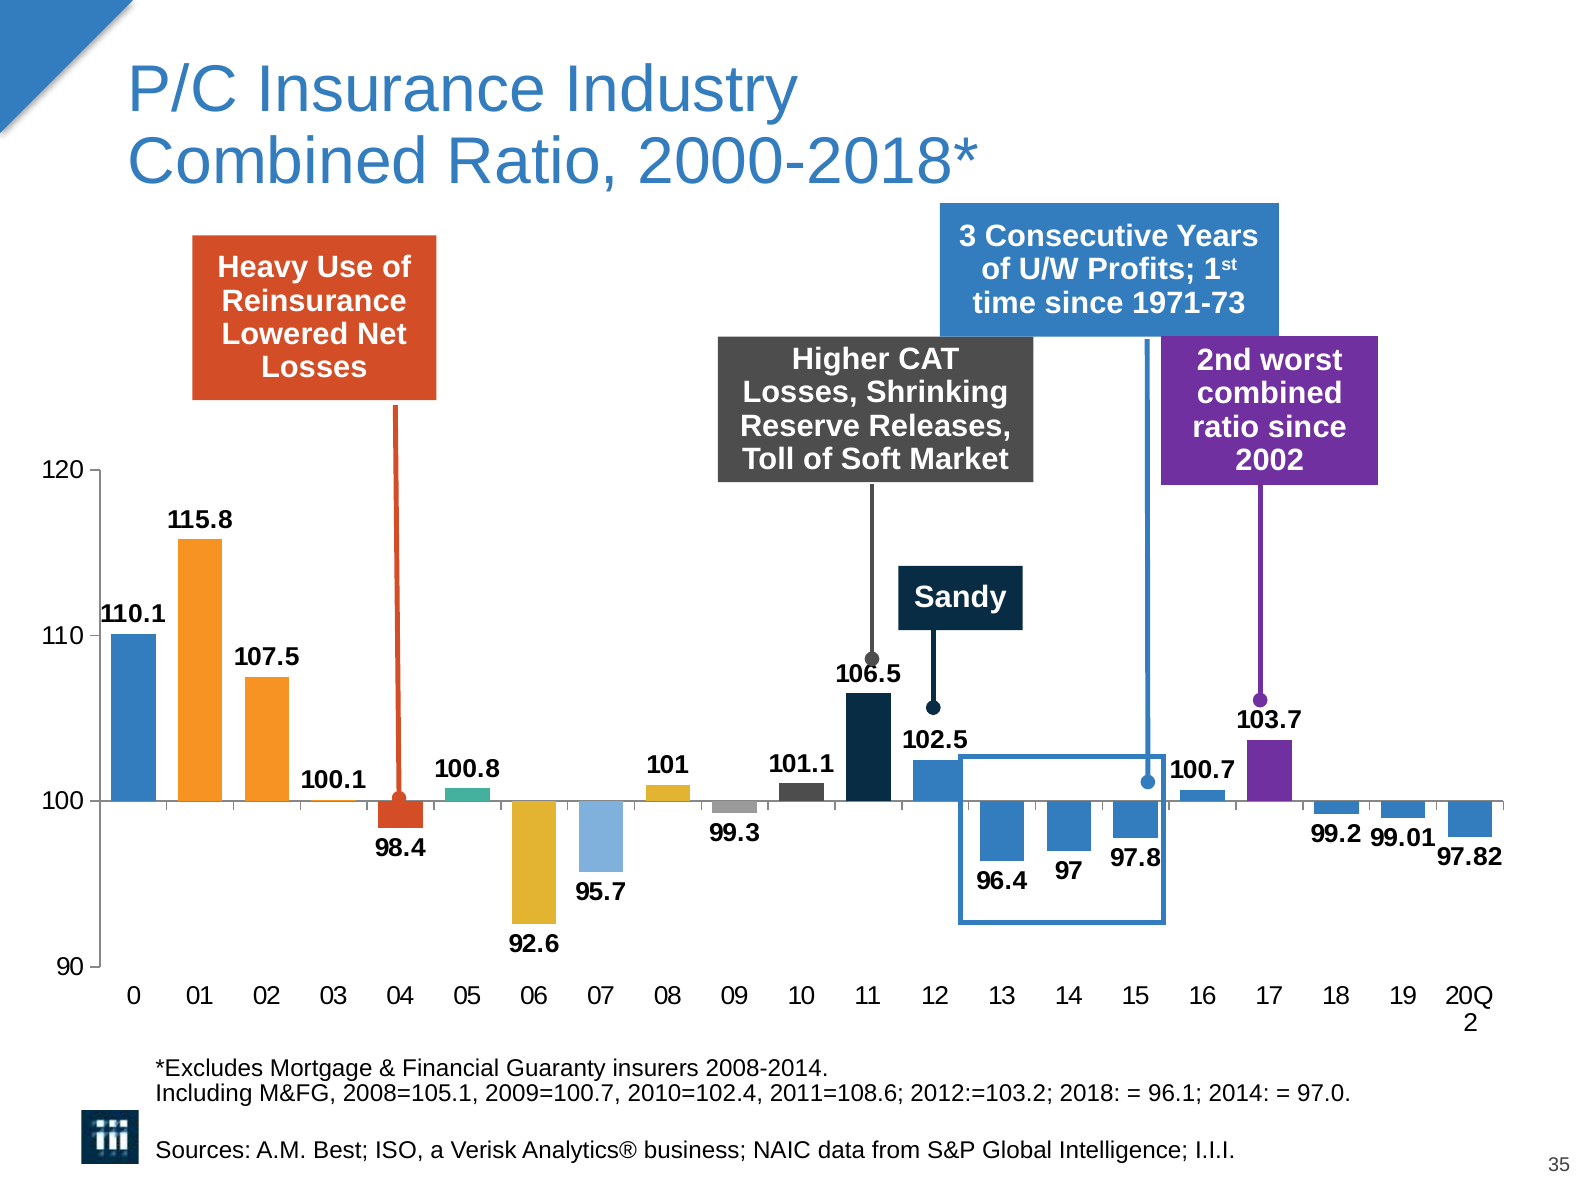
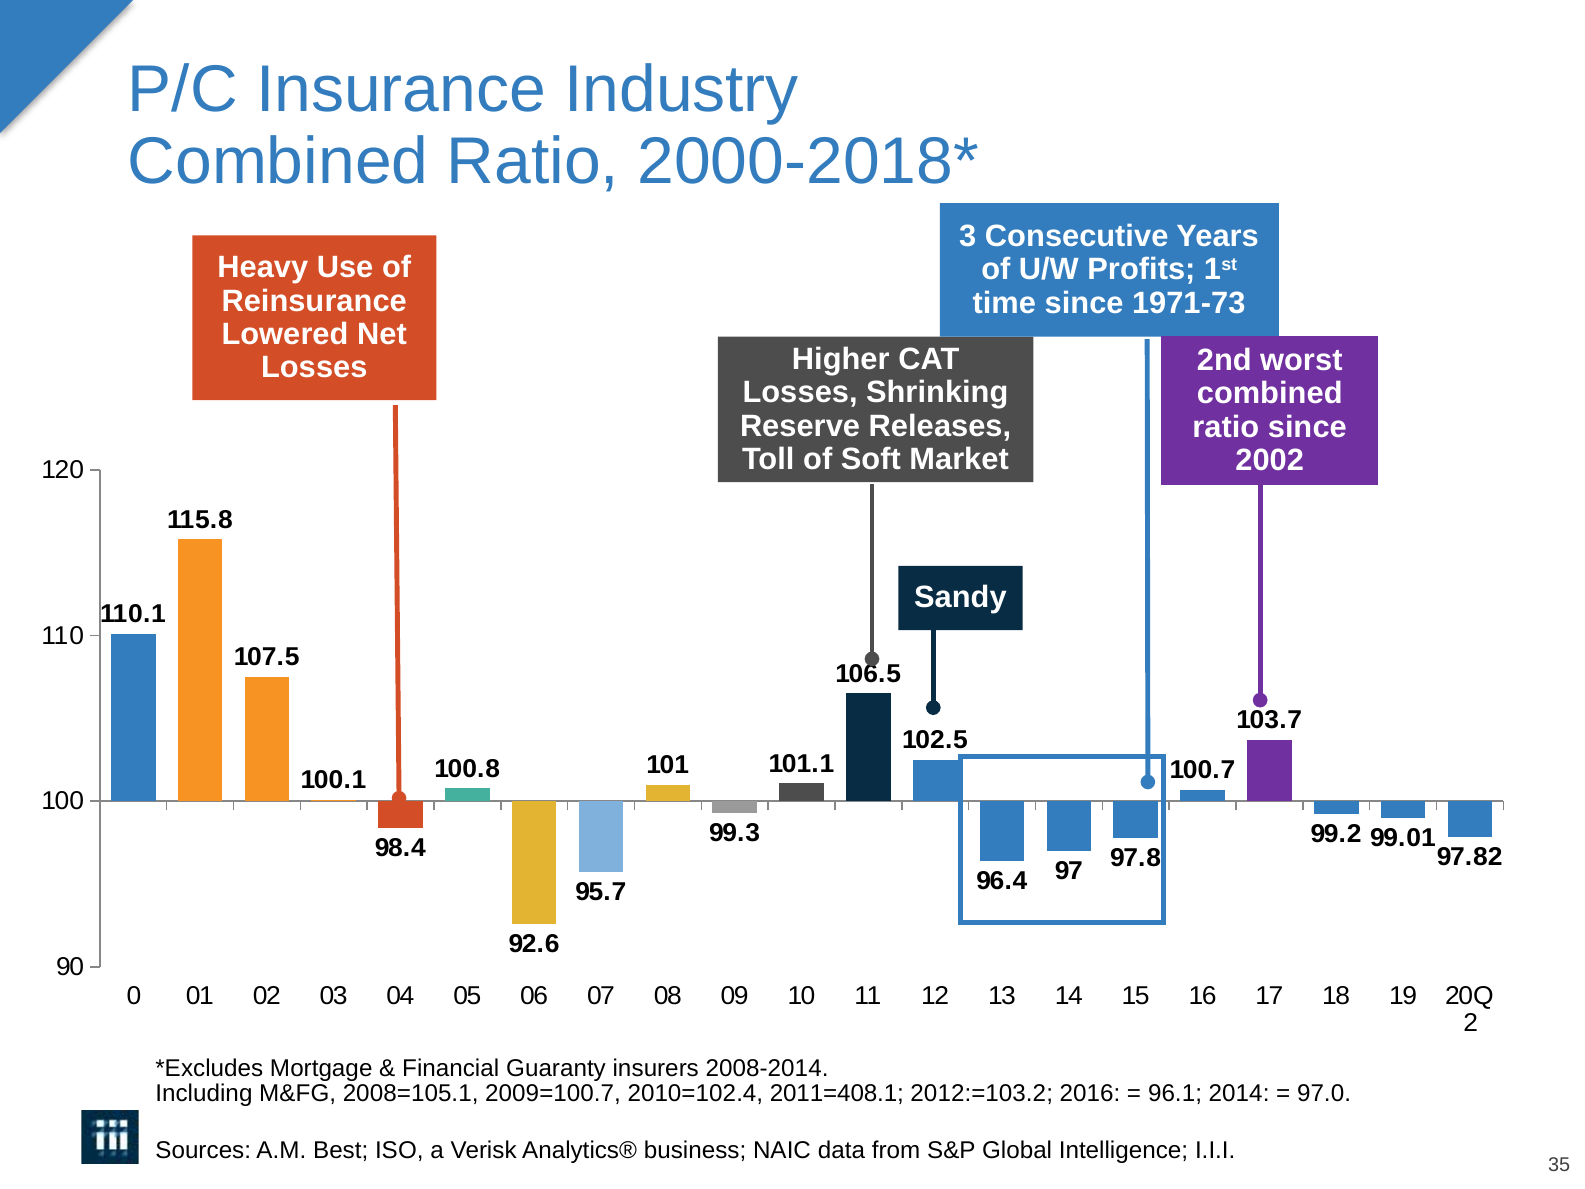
2011=108.6: 2011=108.6 -> 2011=408.1
2018: 2018 -> 2016
